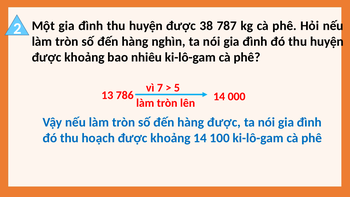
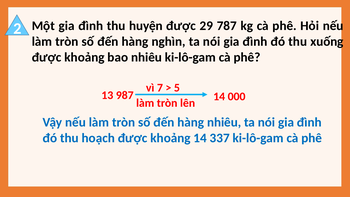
38: 38 -> 29
đó thu huyện: huyện -> xuống
786: 786 -> 987
hàng được: được -> nhiêu
100: 100 -> 337
